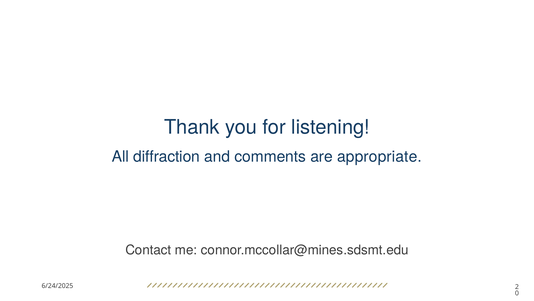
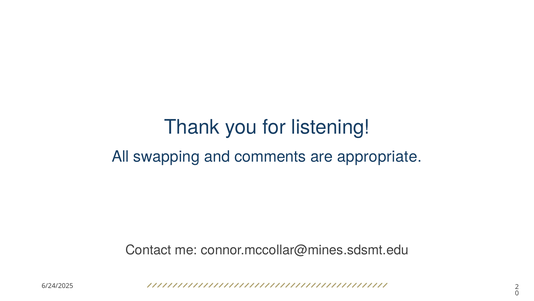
diffraction: diffraction -> swapping
